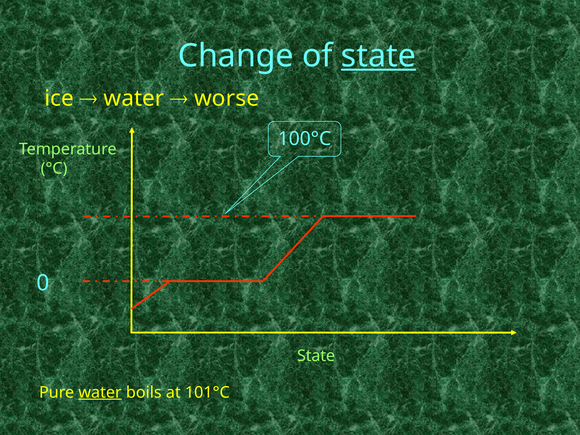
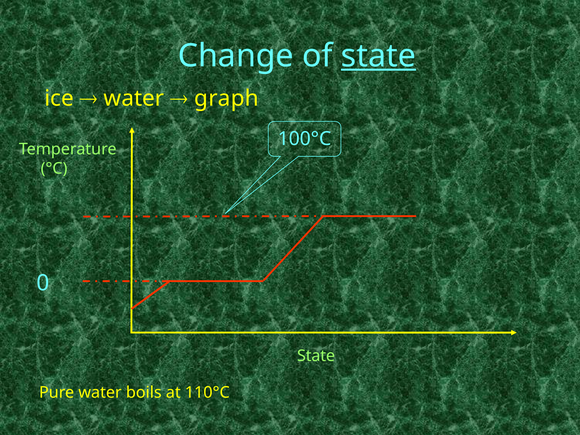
worse: worse -> graph
water at (100, 392) underline: present -> none
101°C: 101°C -> 110°C
